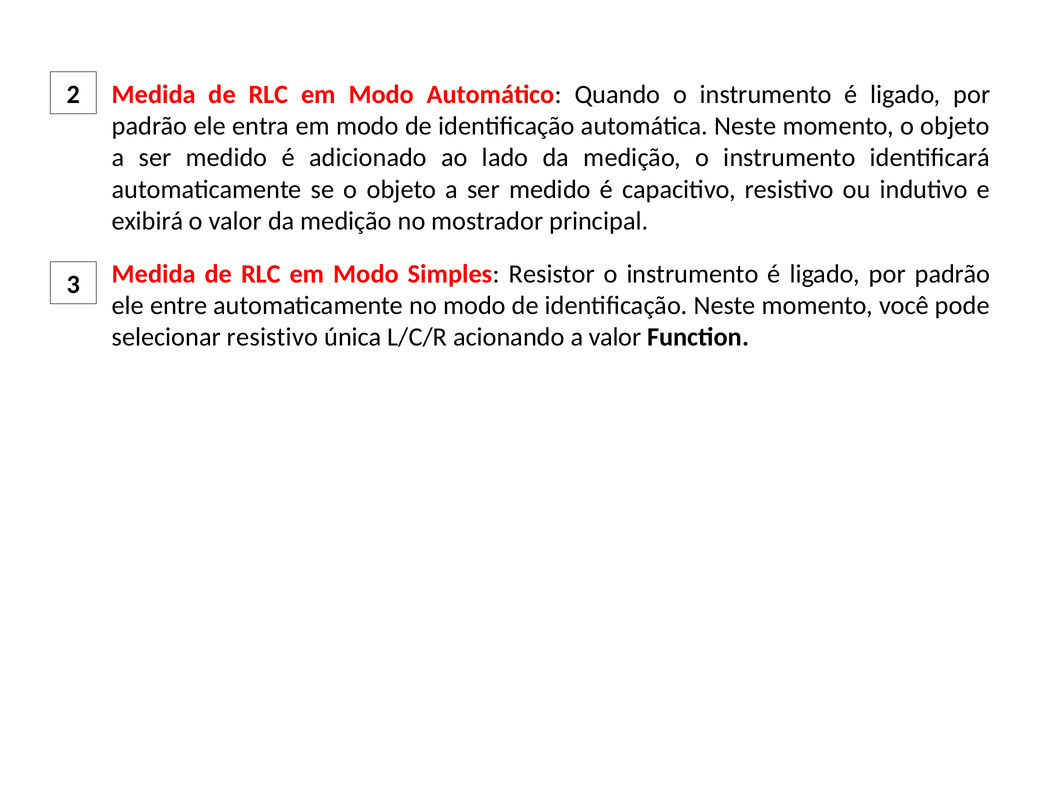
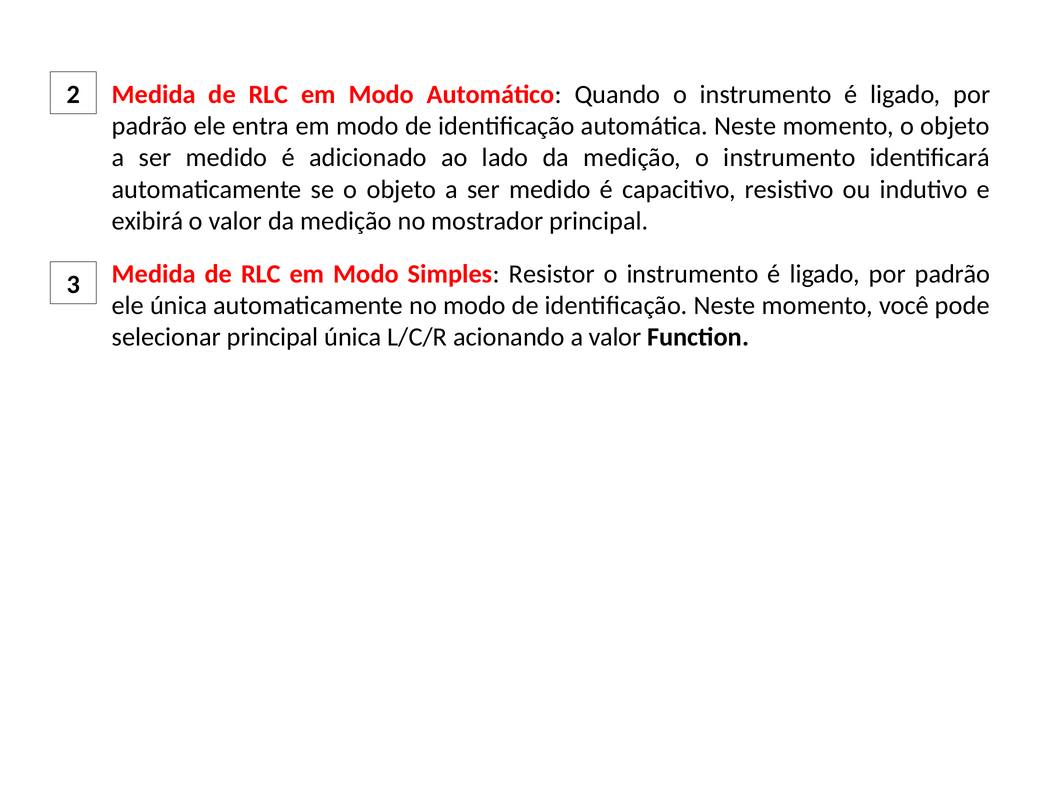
ele entre: entre -> única
selecionar resistivo: resistivo -> principal
